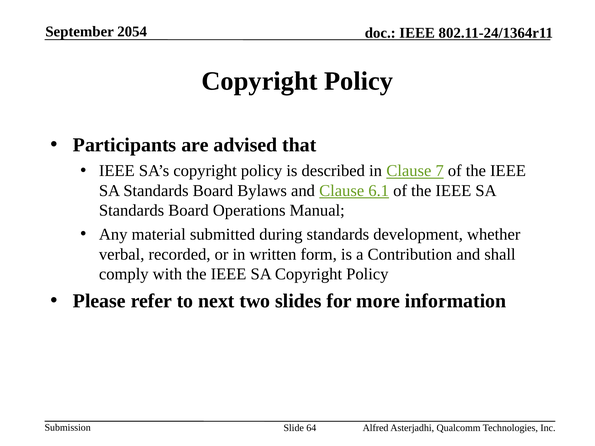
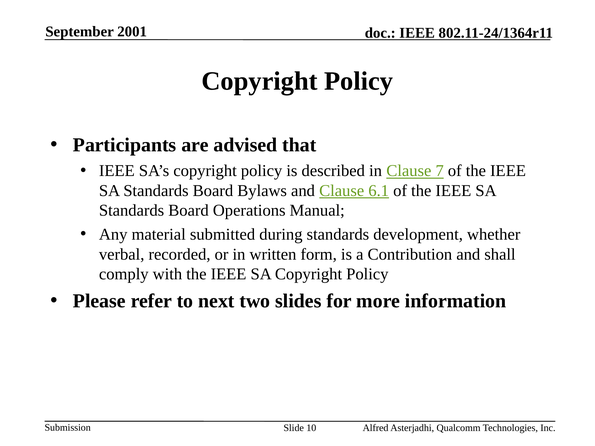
2054: 2054 -> 2001
64: 64 -> 10
